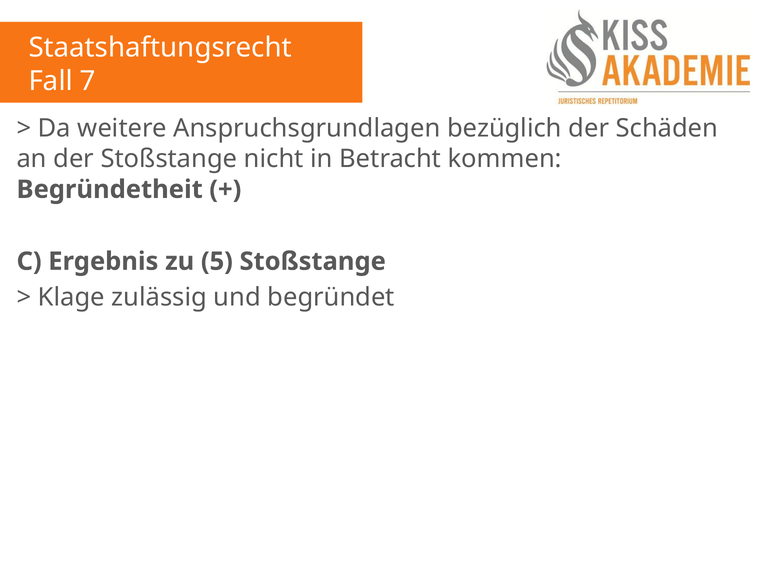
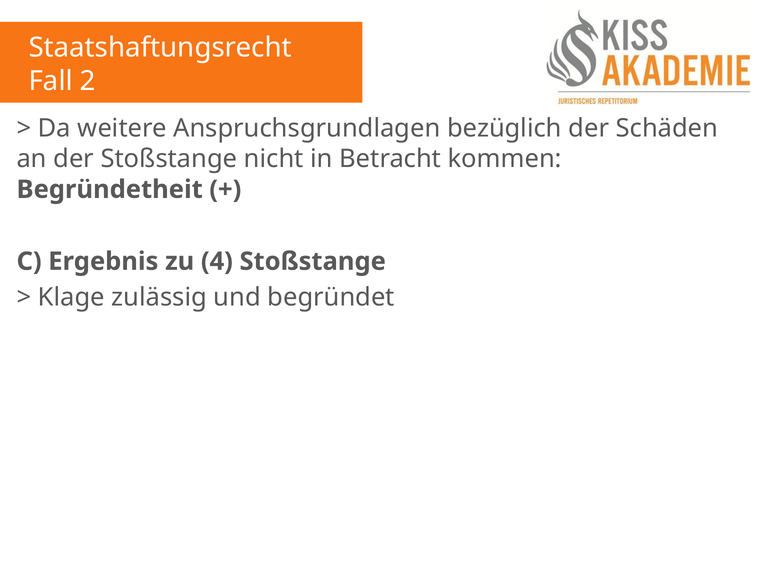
7: 7 -> 2
5: 5 -> 4
